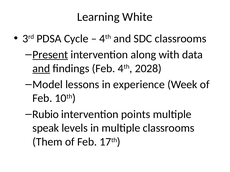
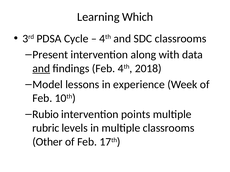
White: White -> Which
Present underline: present -> none
2028: 2028 -> 2018
speak: speak -> rubric
Them: Them -> Other
